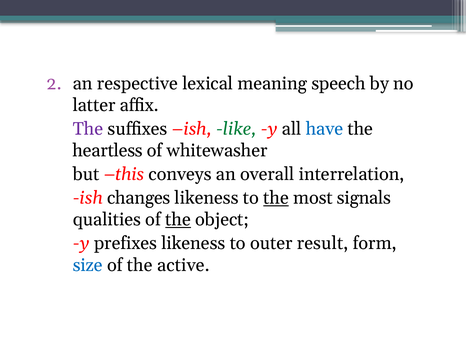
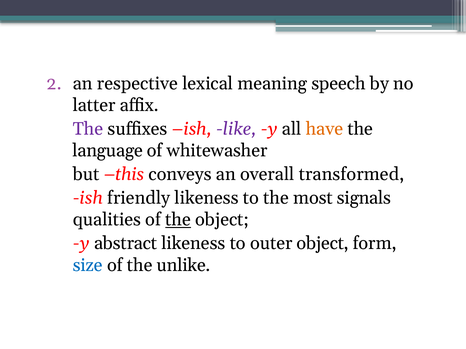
like colour: green -> purple
have colour: blue -> orange
heartless: heartless -> language
interrelation: interrelation -> transformed
changes: changes -> friendly
the at (276, 198) underline: present -> none
prefixes: prefixes -> abstract
outer result: result -> object
active: active -> unlike
